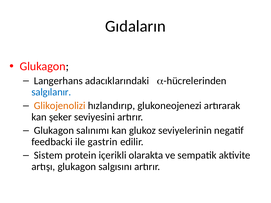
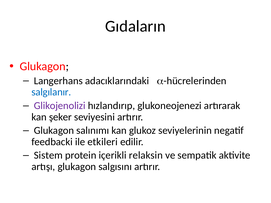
Glikojenolizi colour: orange -> purple
gastrin: gastrin -> etkileri
olarakta: olarakta -> relaksin
